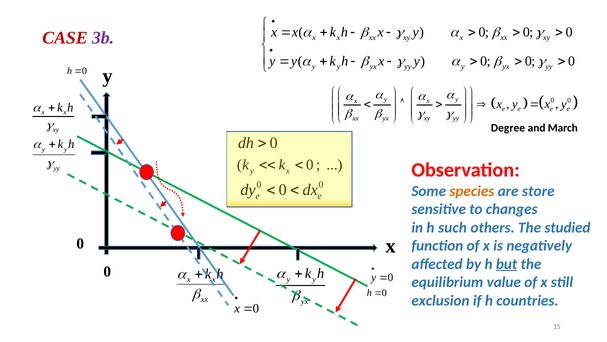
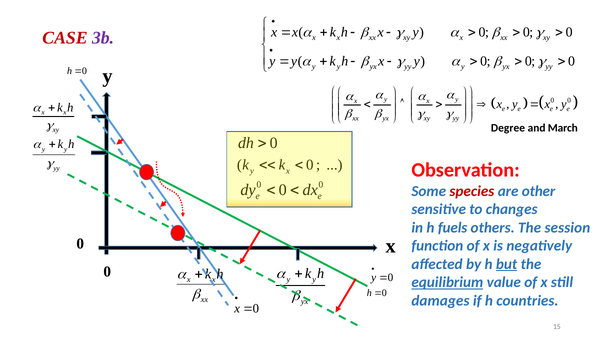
species colour: orange -> red
store: store -> other
such: such -> fuels
studied: studied -> session
equilibrium underline: none -> present
exclusion: exclusion -> damages
